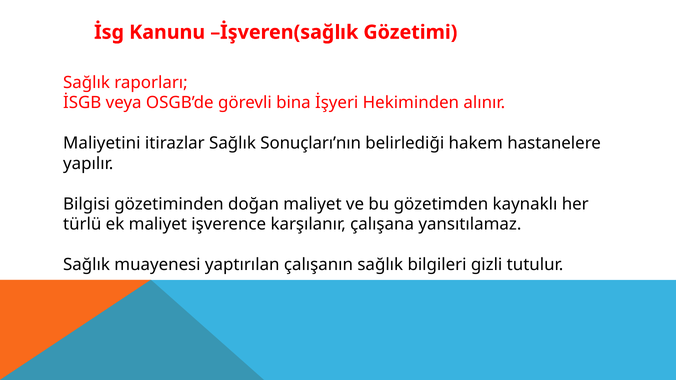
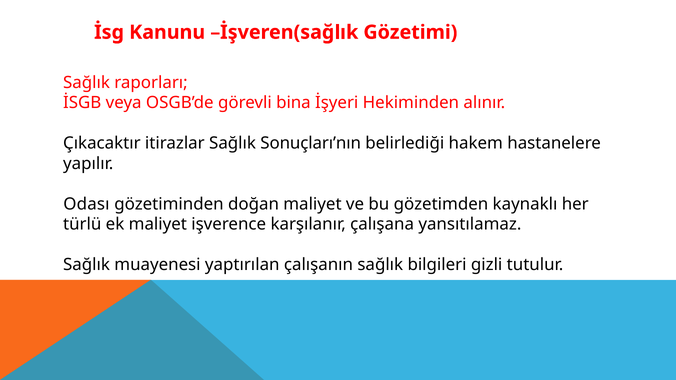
Maliyetini: Maliyetini -> Çıkacaktır
Bilgisi: Bilgisi -> Odası
